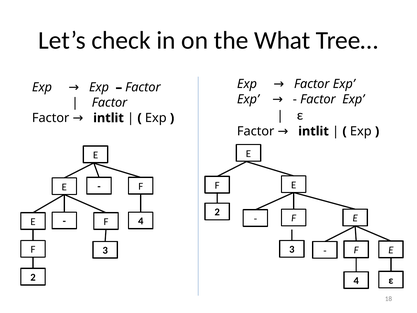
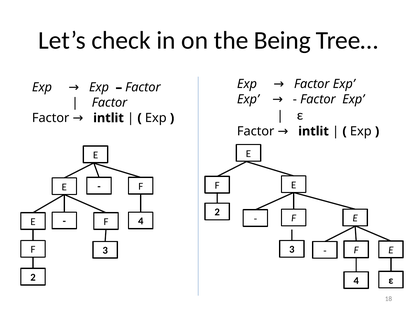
What: What -> Being
